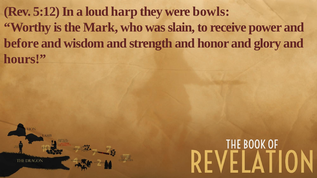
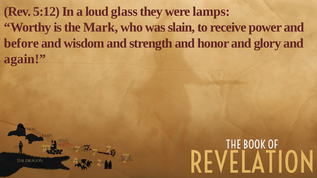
harp: harp -> glass
bowls: bowls -> lamps
hours: hours -> again
